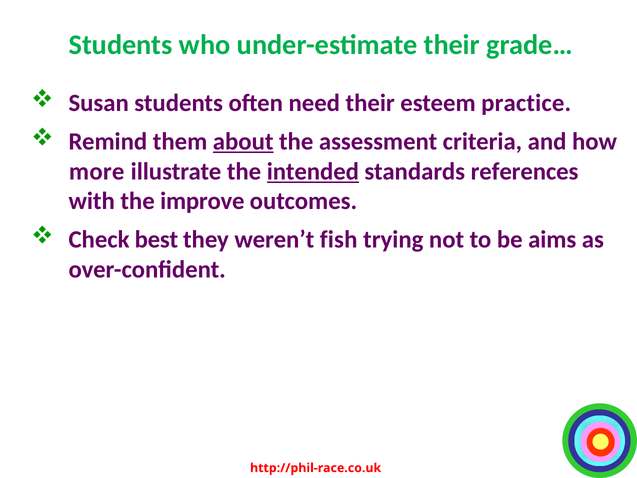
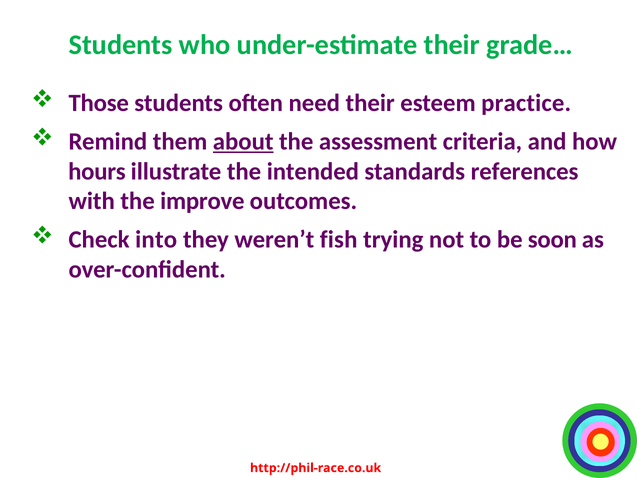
Susan: Susan -> Those
more: more -> hours
intended underline: present -> none
best: best -> into
aims: aims -> soon
